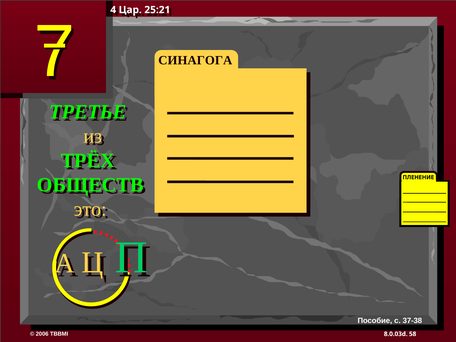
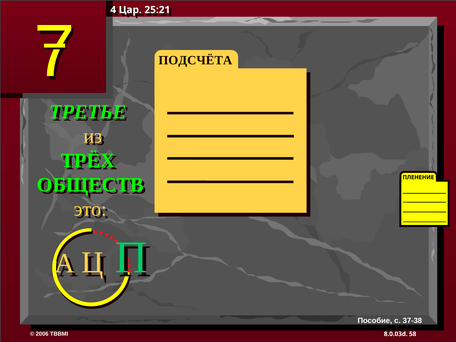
СИНАГОГА: СИНАГОГА -> ПОДСЧЁТА
